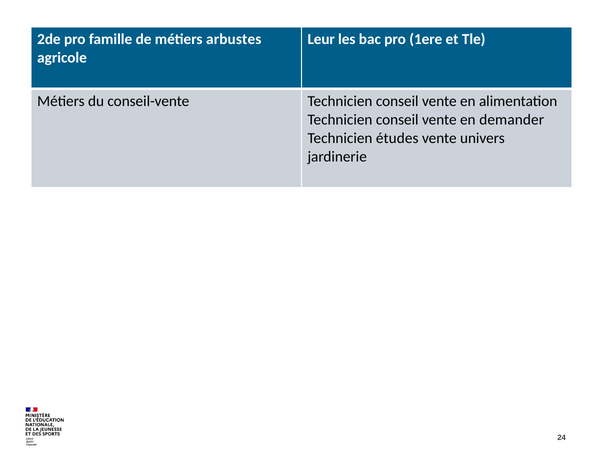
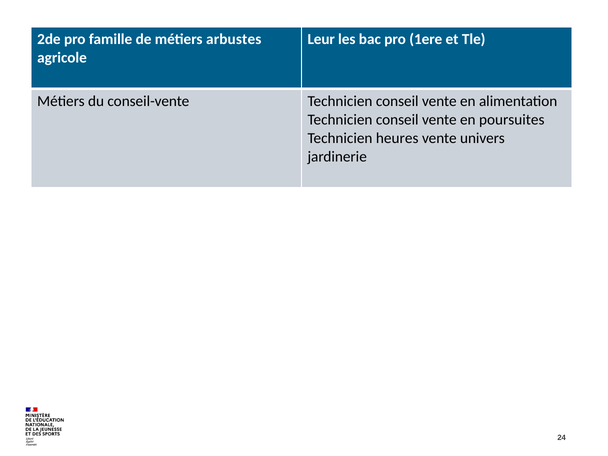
demander: demander -> poursuites
études: études -> heures
